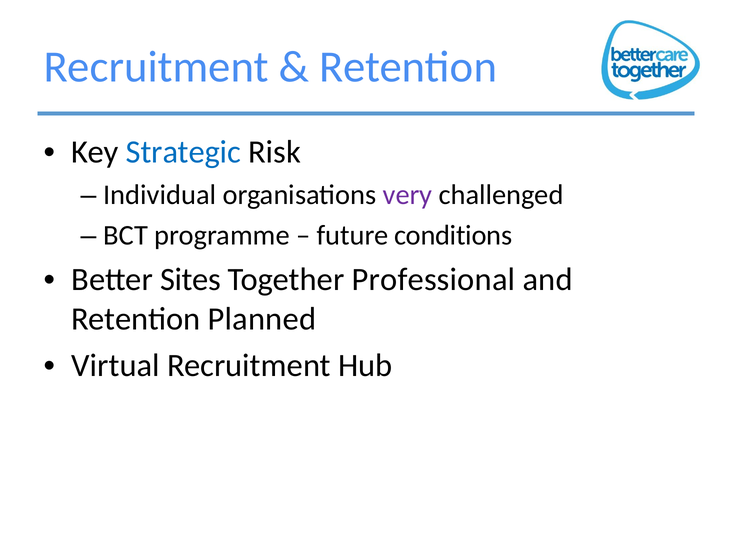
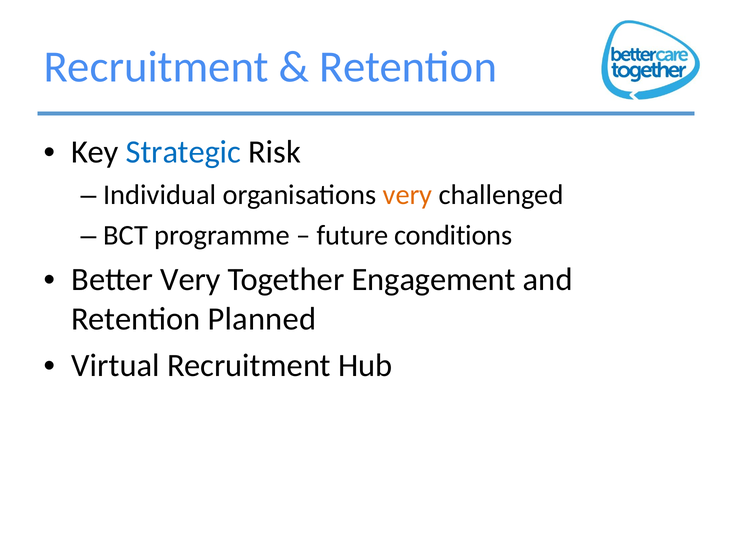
very at (408, 195) colour: purple -> orange
Better Sites: Sites -> Very
Professional: Professional -> Engagement
